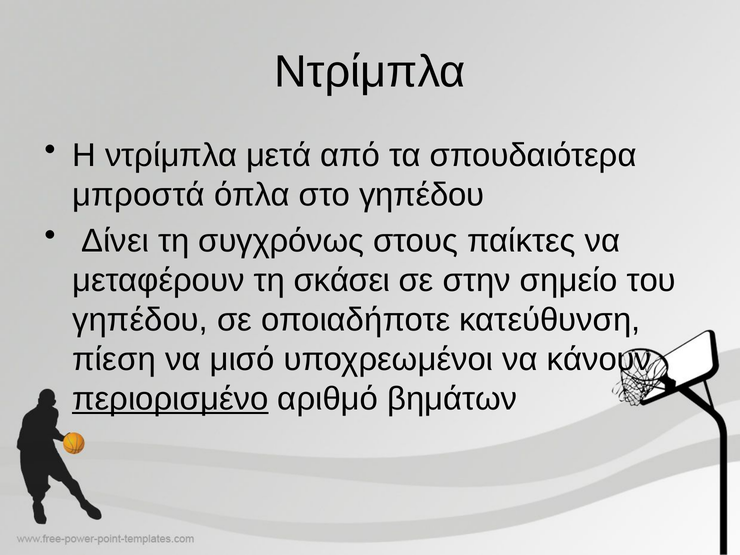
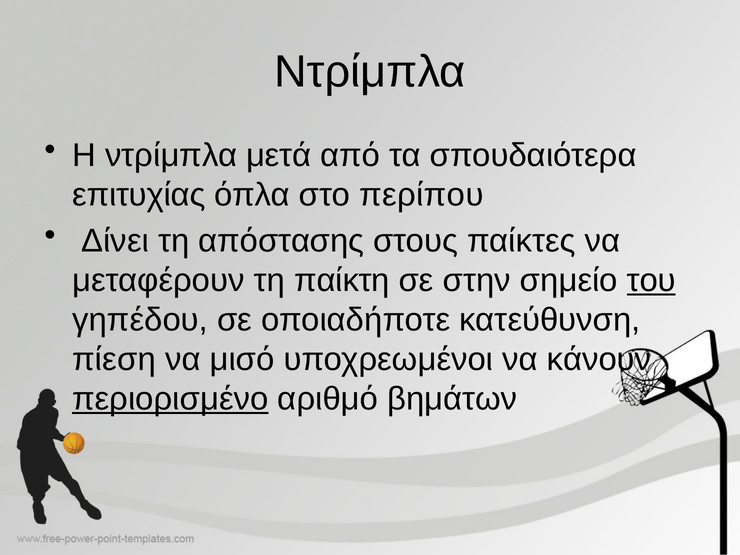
μπροστά: μπροστά -> επιτυχίας
στο γηπέδου: γηπέδου -> περίπου
συγχρόνως: συγχρόνως -> απόστασης
σκάσει: σκάσει -> παίκτη
του underline: none -> present
